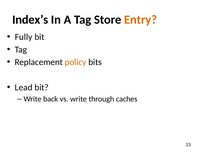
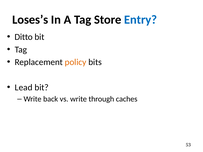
Index’s: Index’s -> Loses’s
Entry colour: orange -> blue
Fully: Fully -> Ditto
